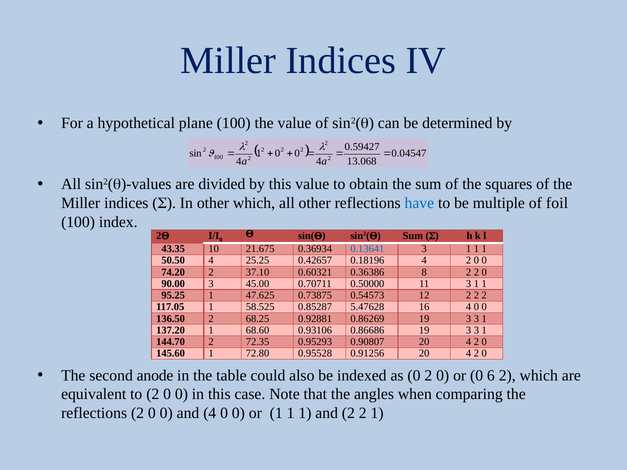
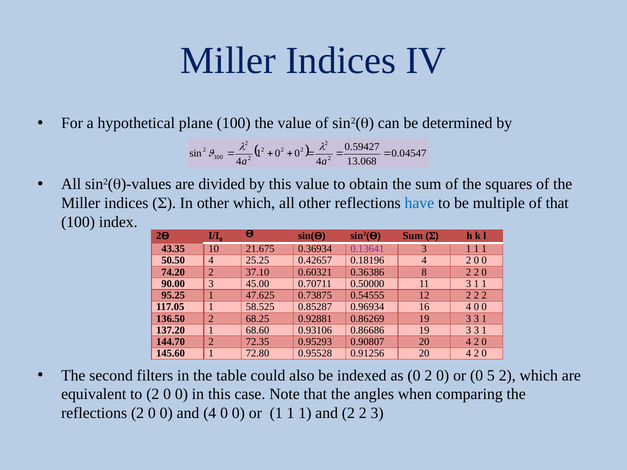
of foil: foil -> that
0.13641 colour: blue -> purple
0.54573: 0.54573 -> 0.54555
5.47628: 5.47628 -> 0.96934
anode: anode -> filters
6: 6 -> 5
2 1: 1 -> 3
